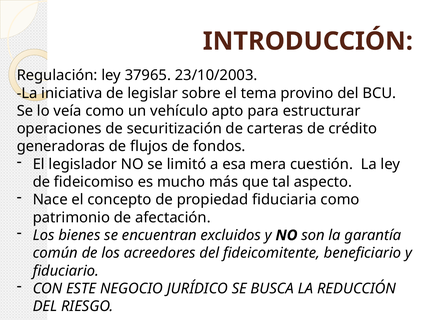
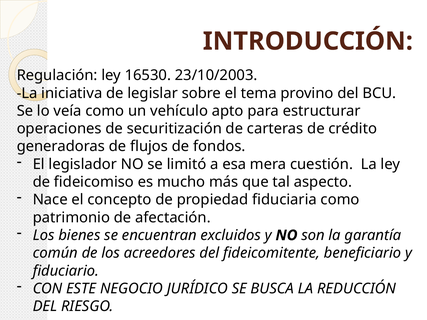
37965: 37965 -> 16530
